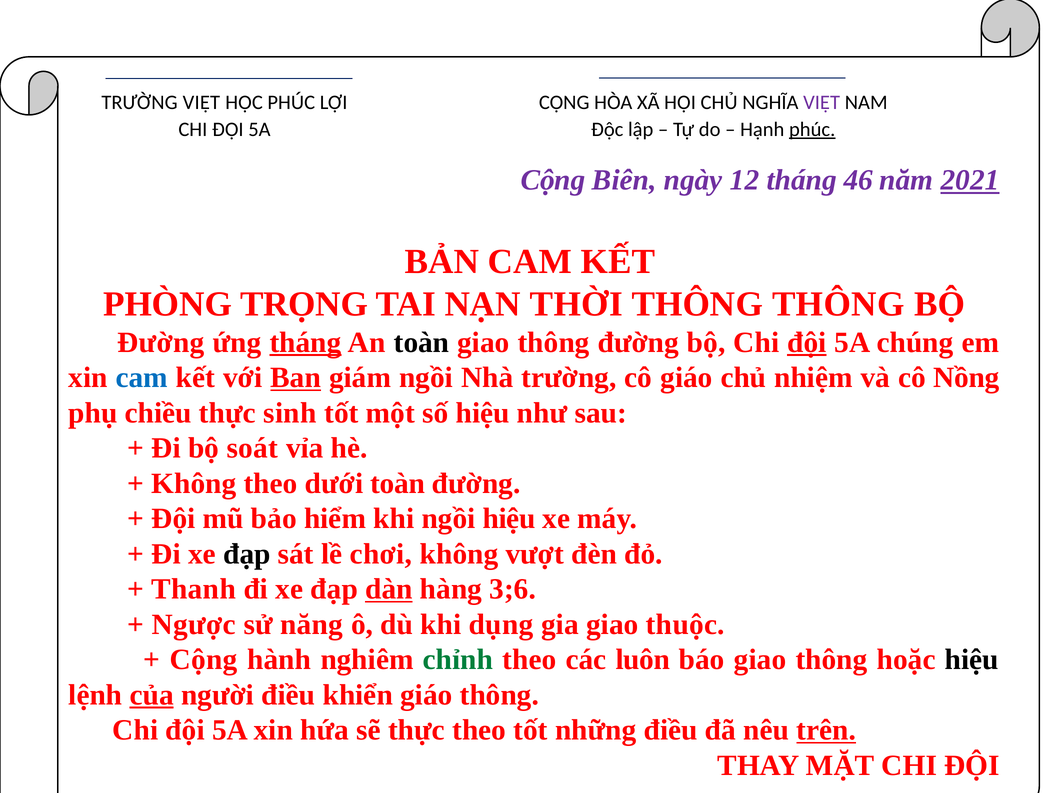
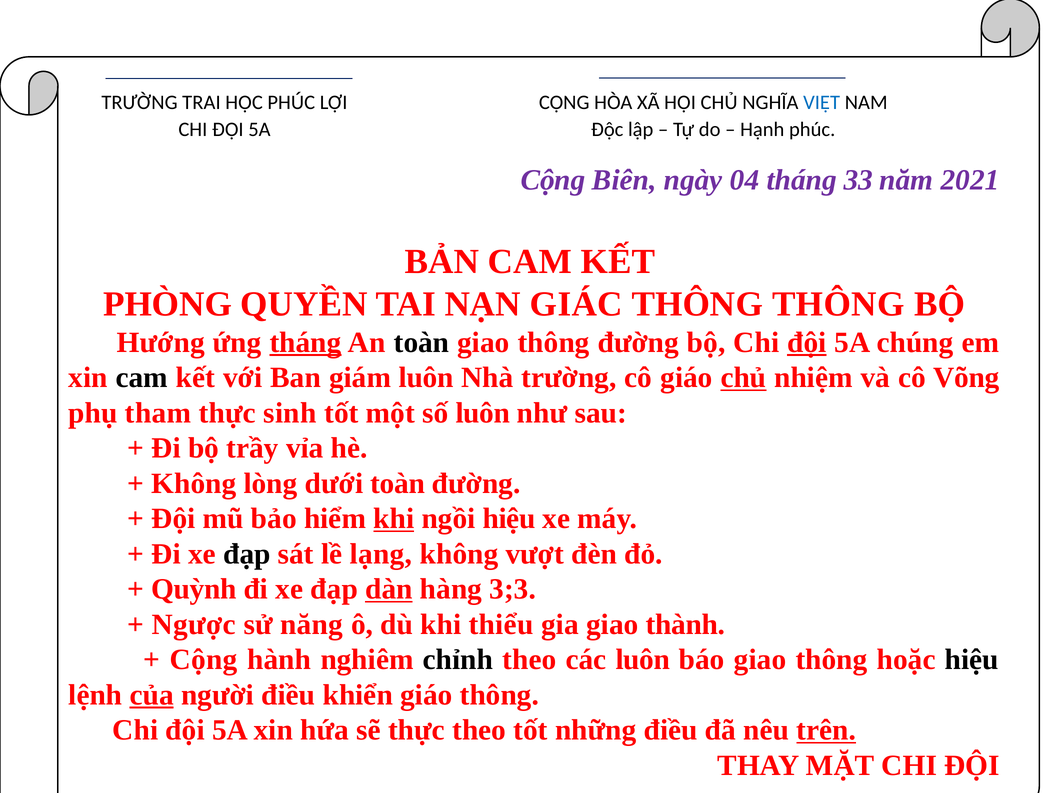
TRƯỜNG VIỆT: VIỆT -> TRAI
VIỆT at (822, 103) colour: purple -> blue
phúc at (812, 129) underline: present -> none
12: 12 -> 04
46: 46 -> 33
2021 underline: present -> none
TRỌNG: TRỌNG -> QUYỀN
THỜI: THỜI -> GIÁC
Đường at (161, 342): Đường -> Hướng
cam at (142, 378) colour: blue -> black
Ban underline: present -> none
giám ngồi: ngồi -> luôn
chủ at (743, 378) underline: none -> present
Nồng: Nồng -> Võng
chiều: chiều -> tham
số hiệu: hiệu -> luôn
soát: soát -> trầy
Không theo: theo -> lòng
khi at (394, 519) underline: none -> present
chơi: chơi -> lạng
Thanh: Thanh -> Quỳnh
3;6: 3;6 -> 3;3
dụng: dụng -> thiểu
thuộc: thuộc -> thành
chỉnh colour: green -> black
